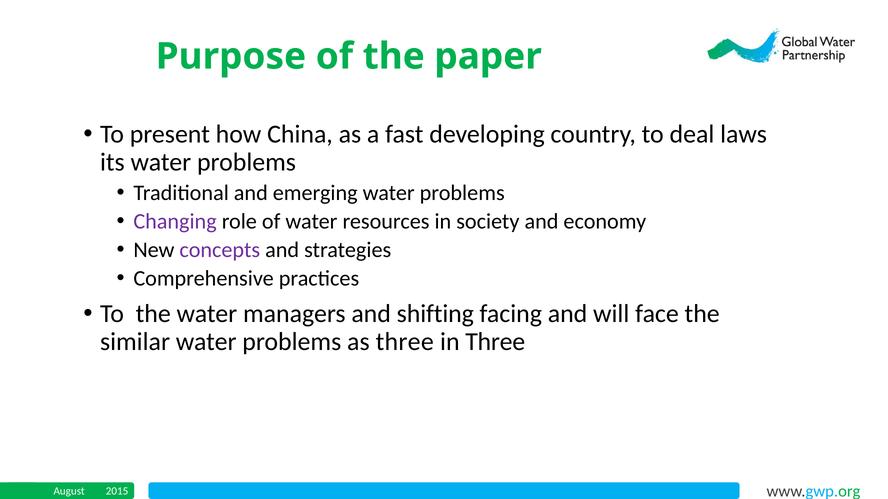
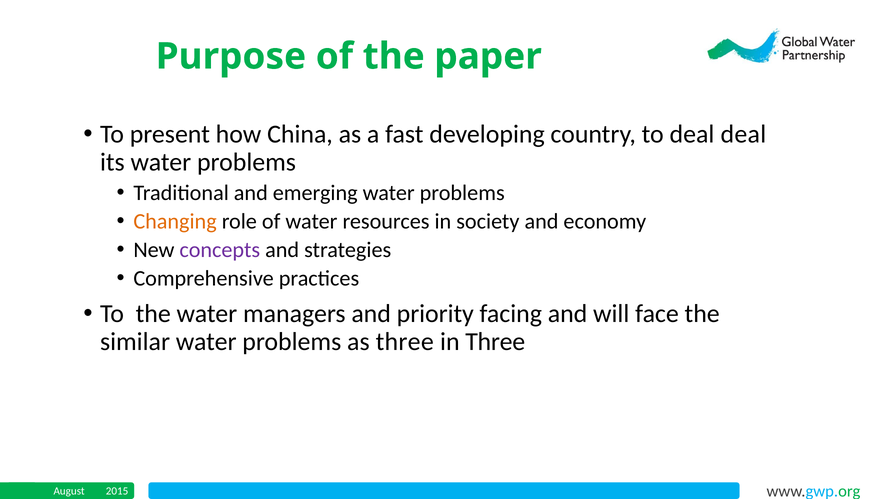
deal laws: laws -> deal
Changing colour: purple -> orange
shifting: shifting -> priority
